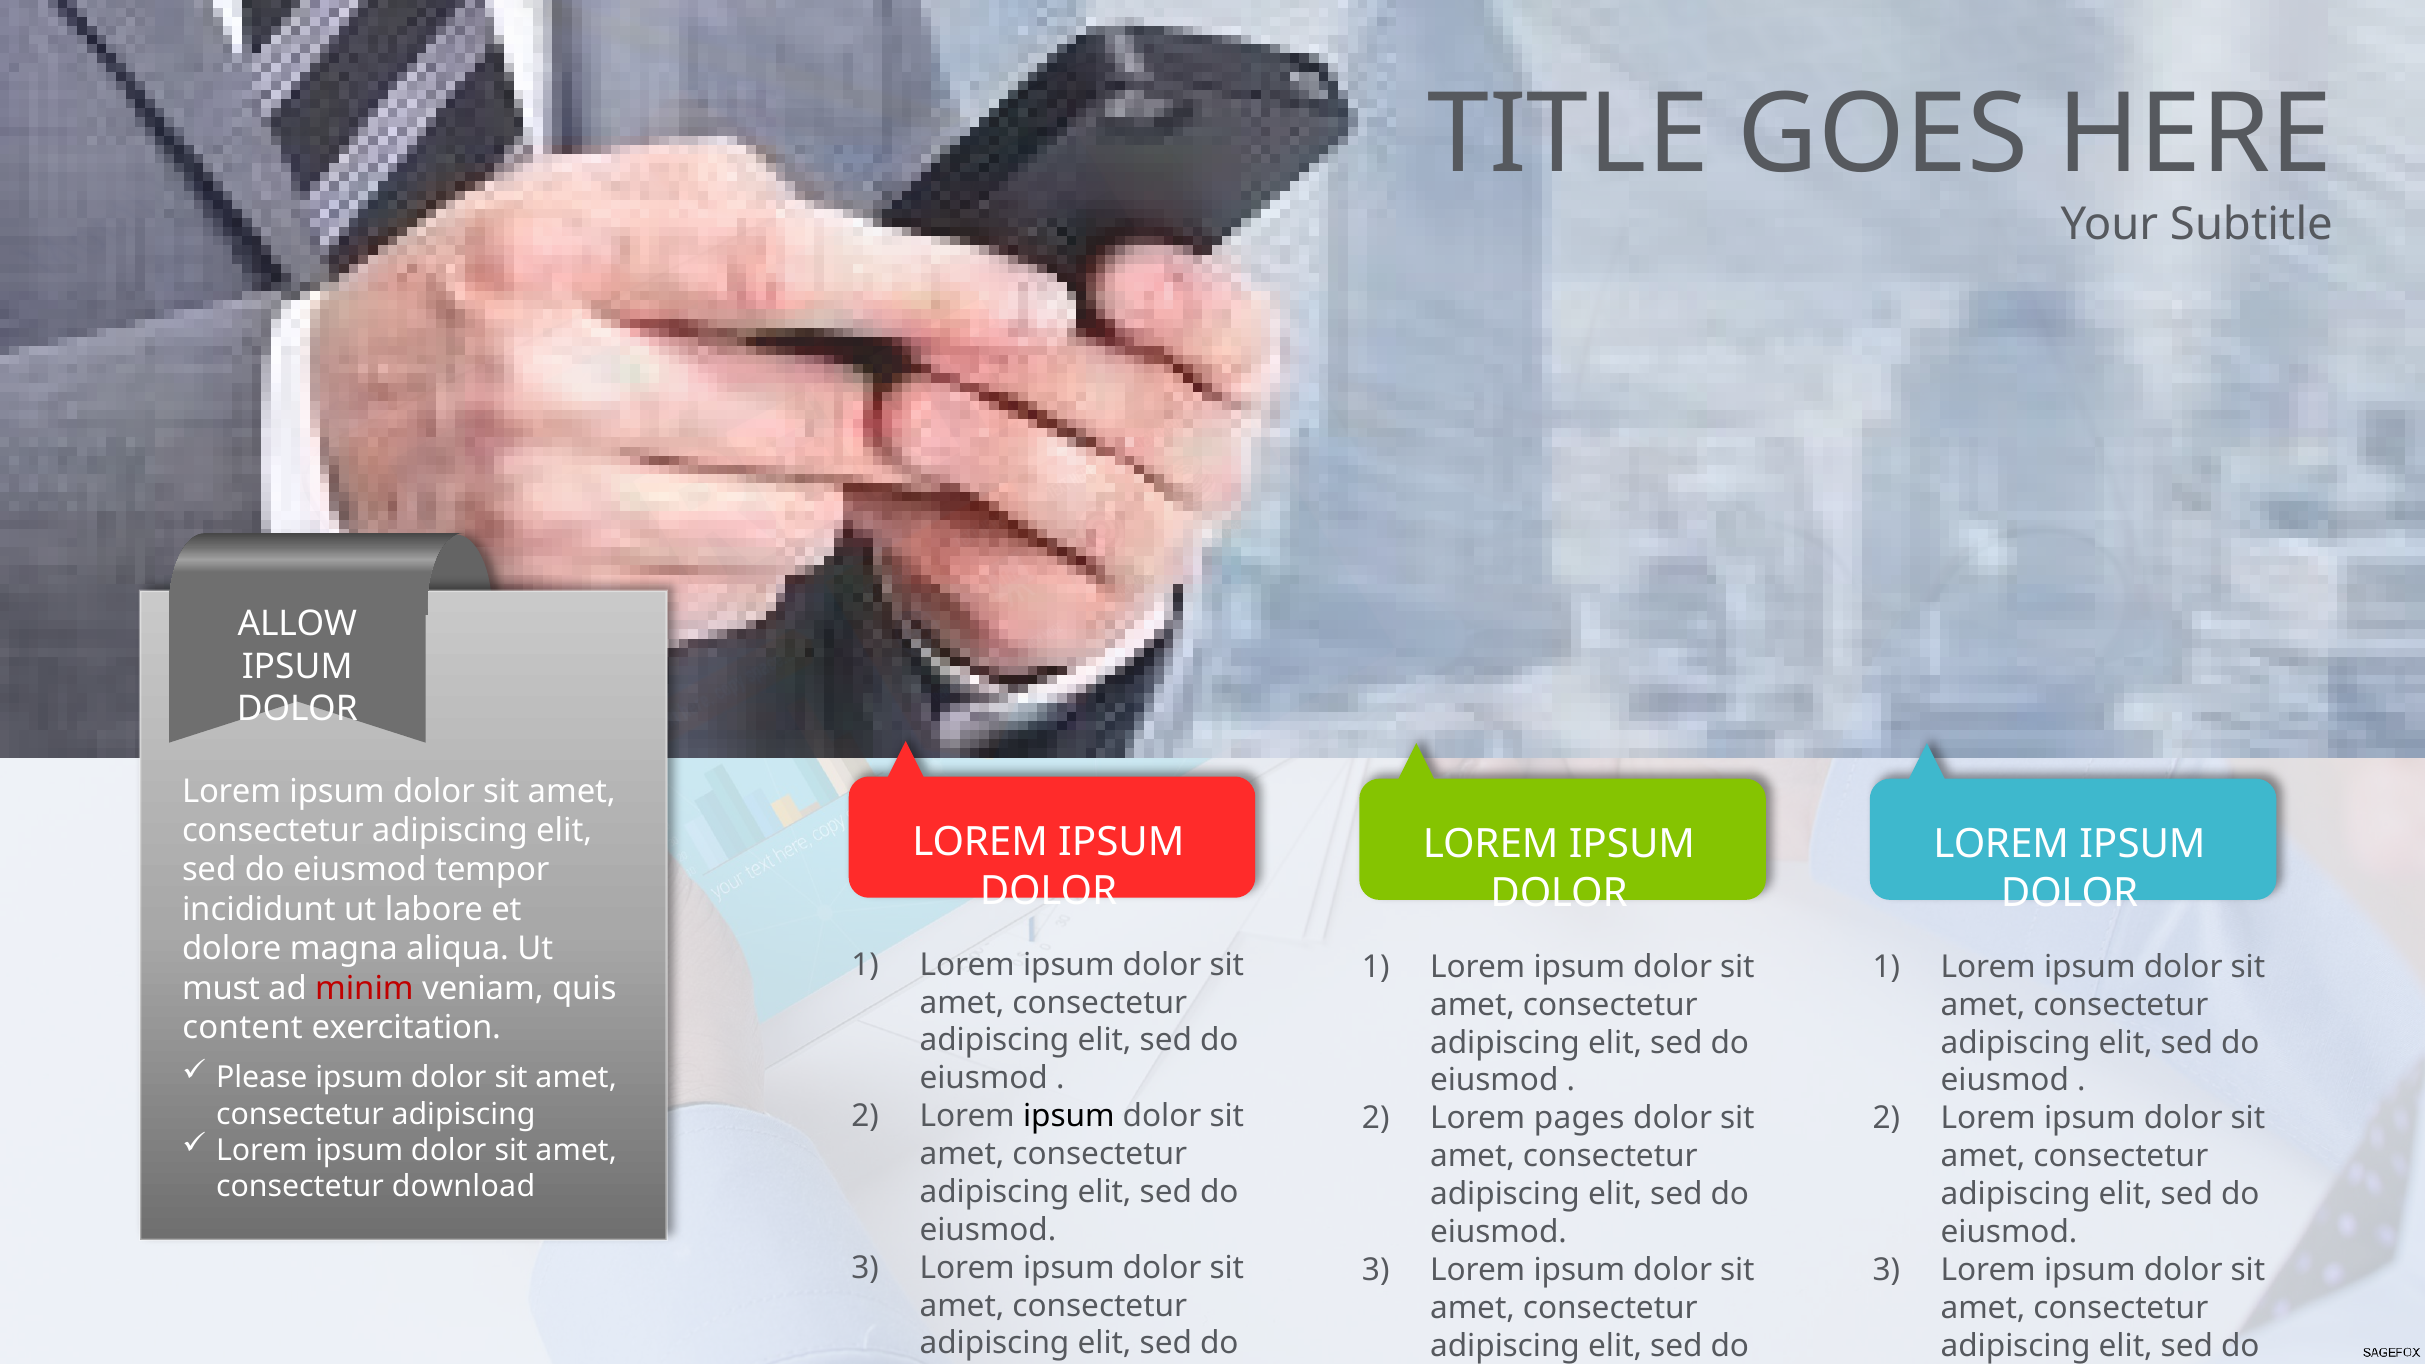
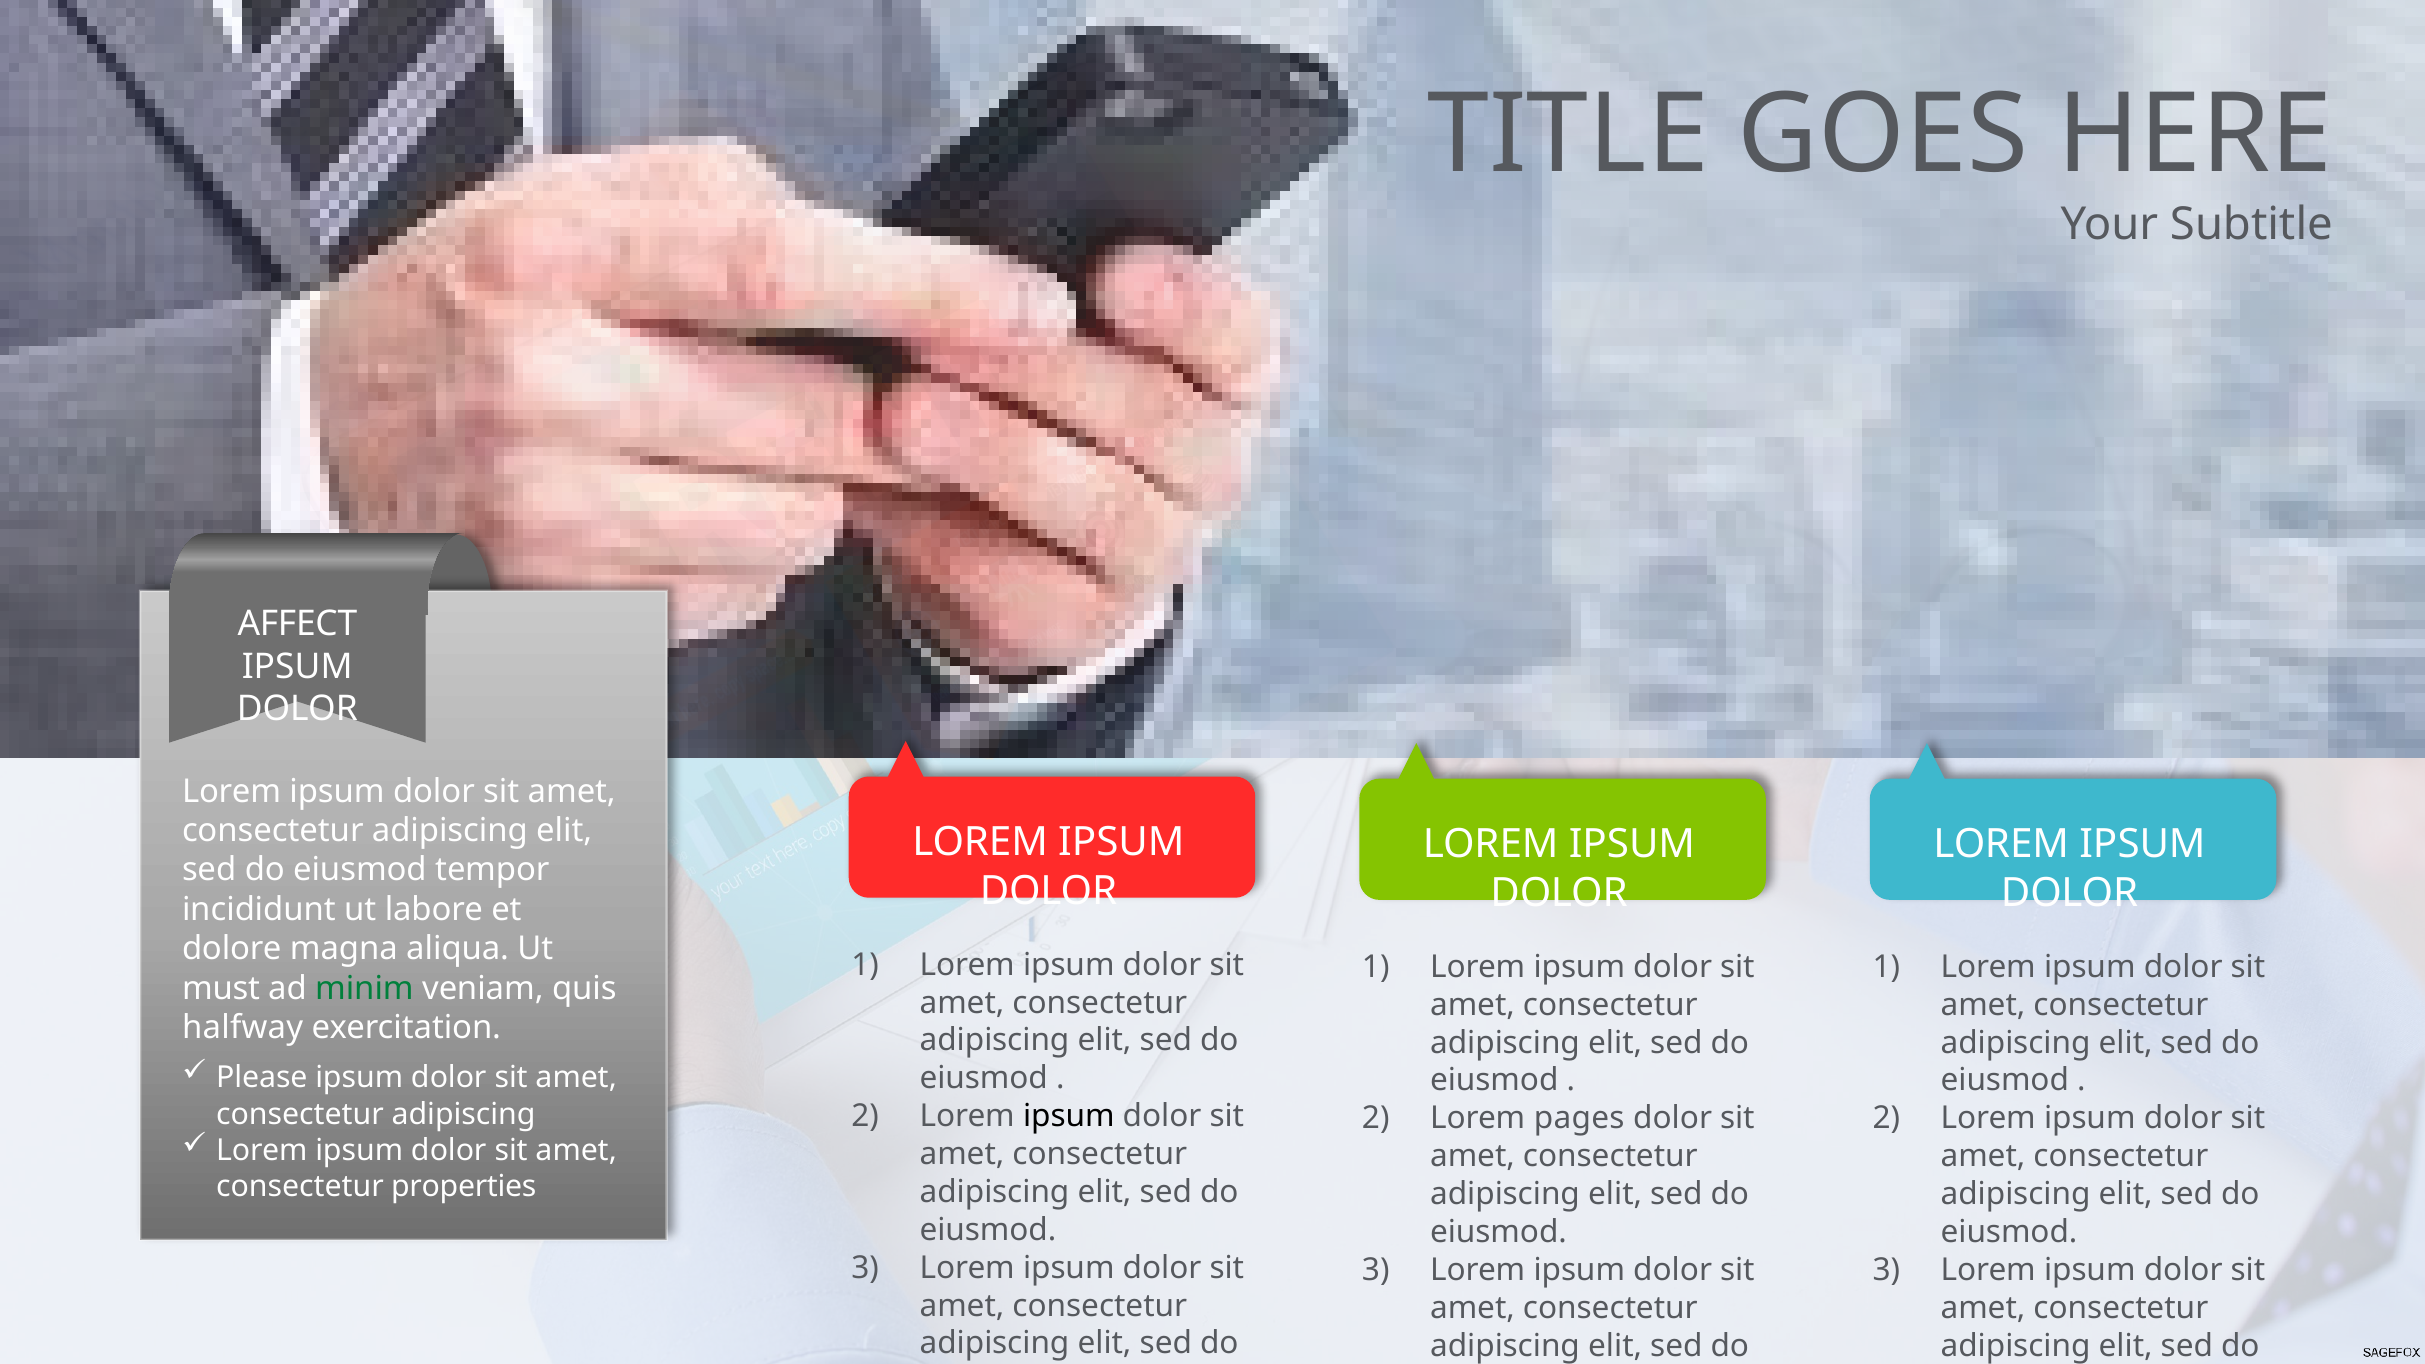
ALLOW: ALLOW -> AFFECT
minim colour: red -> green
content: content -> halfway
download: download -> properties
